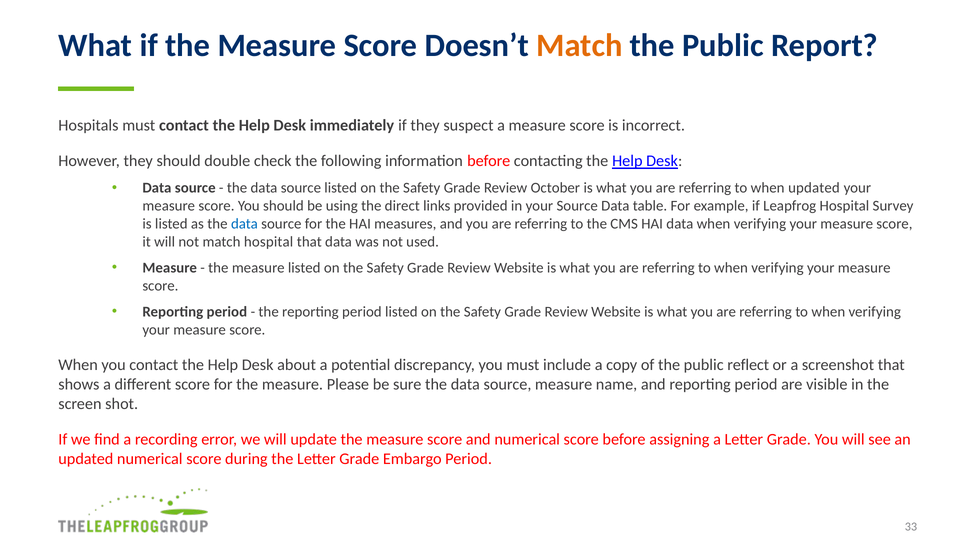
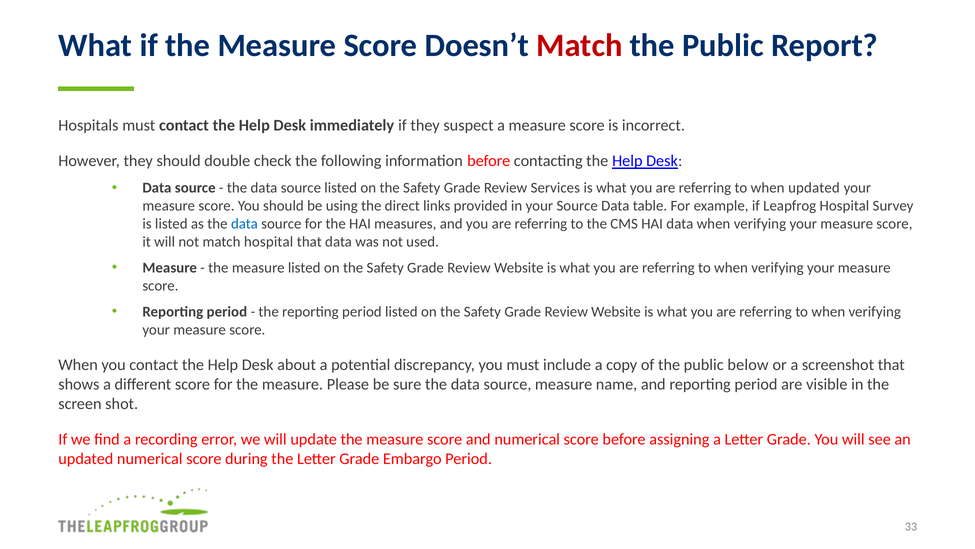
Match at (579, 45) colour: orange -> red
October: October -> Services
reflect: reflect -> below
